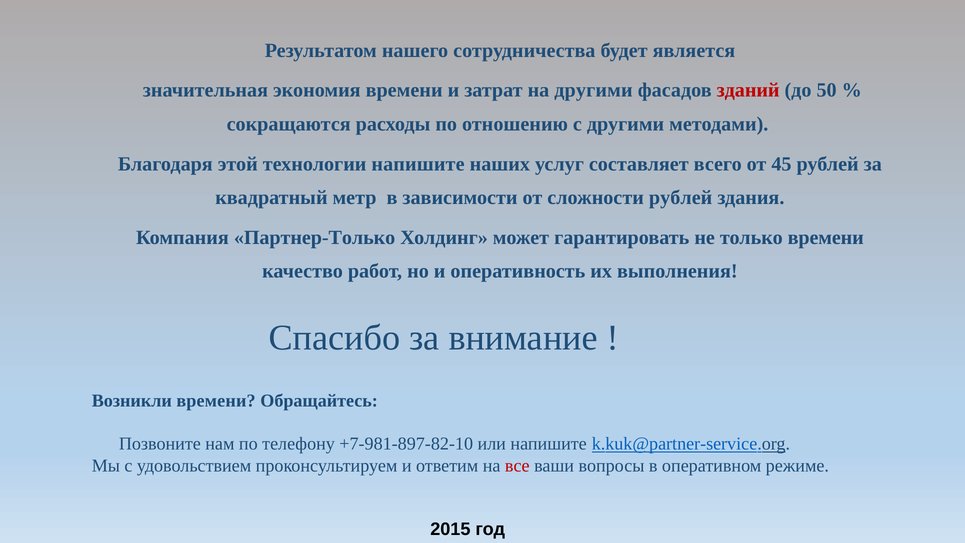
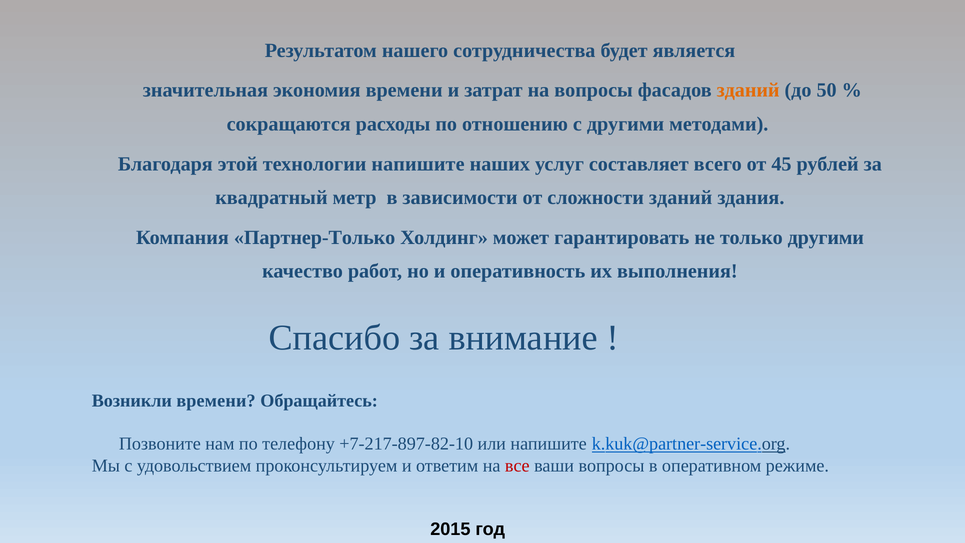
на другими: другими -> вопросы
зданий at (748, 90) colour: red -> orange
сложности рублей: рублей -> зданий
только времени: времени -> другими
+7-981-897-82-10: +7-981-897-82-10 -> +7-217-897-82-10
